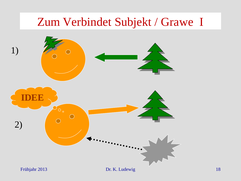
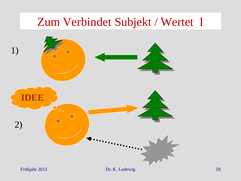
Grawe: Grawe -> Wertet
